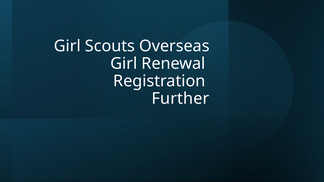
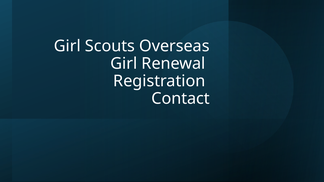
Further: Further -> Contact
